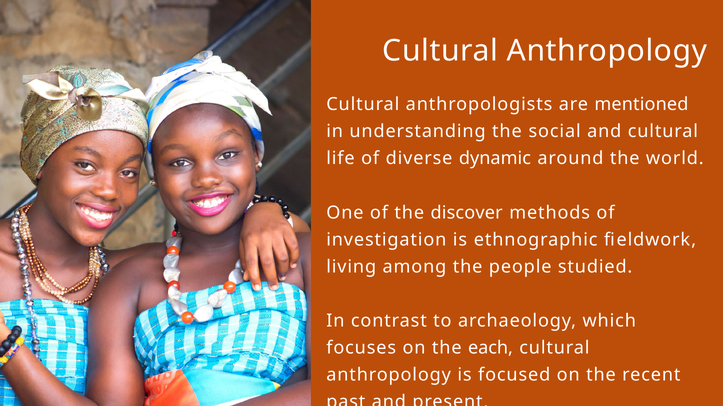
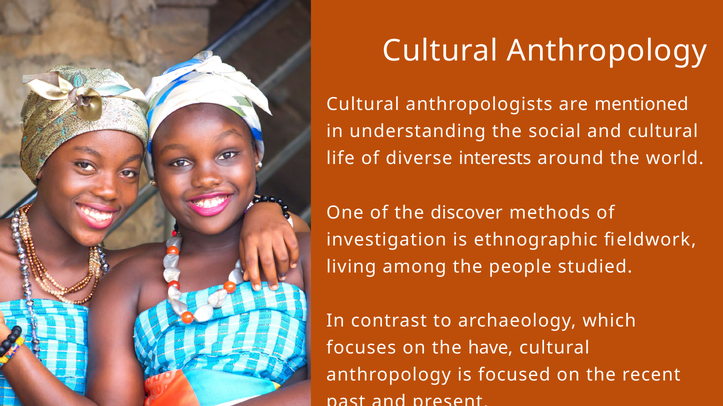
dynamic: dynamic -> interests
each: each -> have
